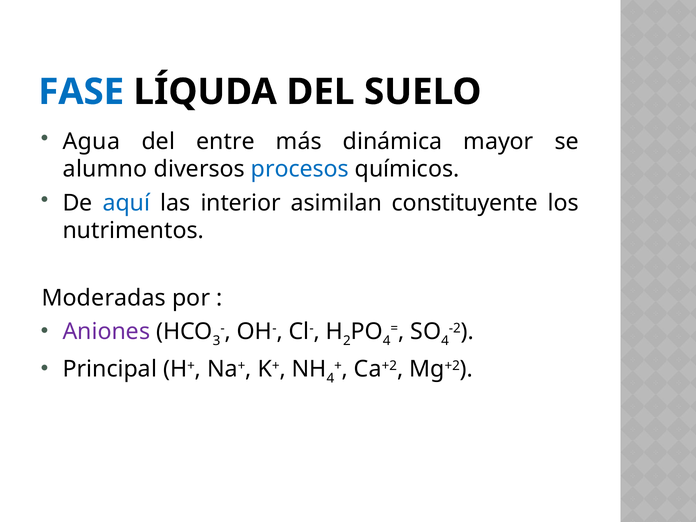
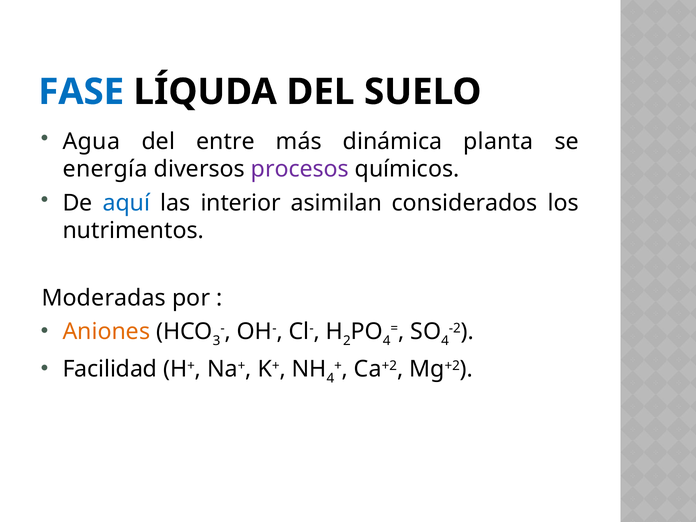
mayor: mayor -> planta
alumno: alumno -> energía
procesos colour: blue -> purple
constituyente: constituyente -> considerados
Aniones colour: purple -> orange
Principal: Principal -> Facilidad
